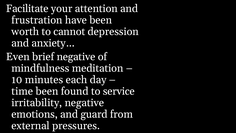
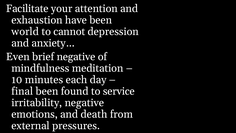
frustration: frustration -> exhaustion
worth: worth -> world
time: time -> final
guard: guard -> death
